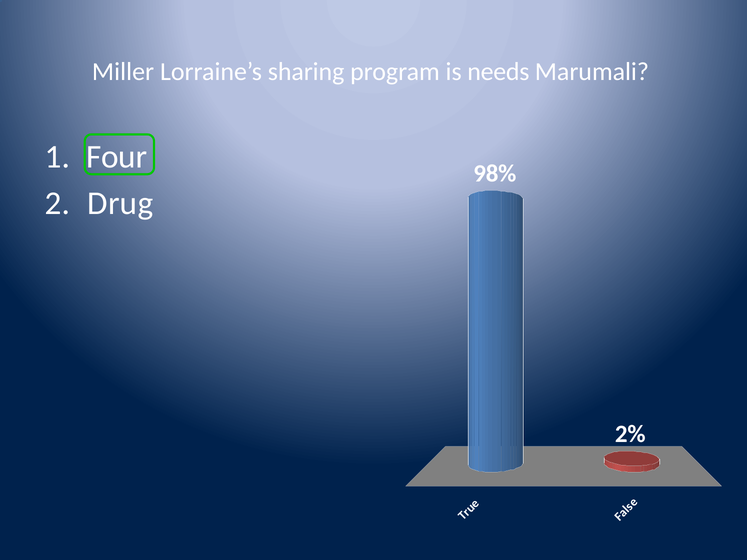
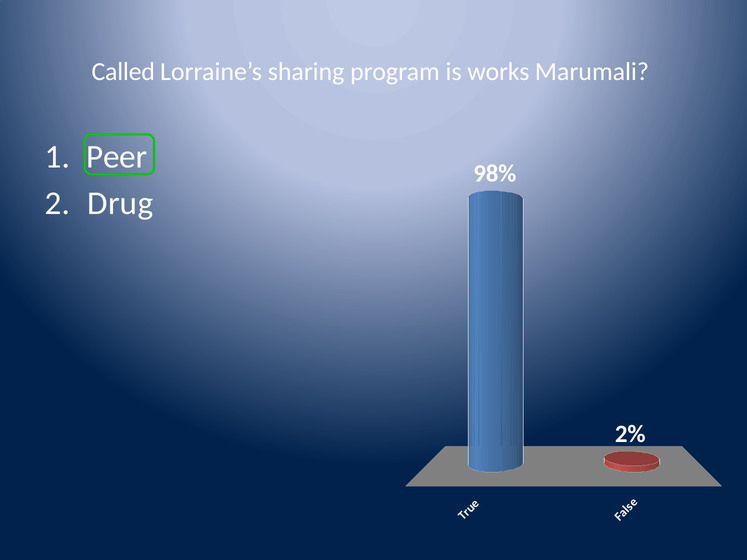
Miller: Miller -> Called
needs: needs -> works
Four: Four -> Peer
